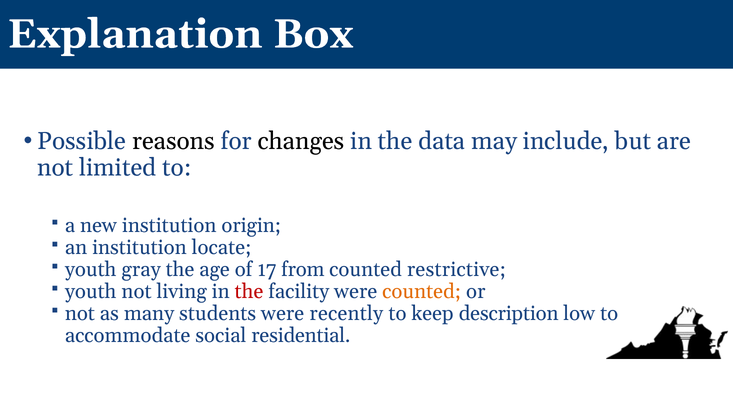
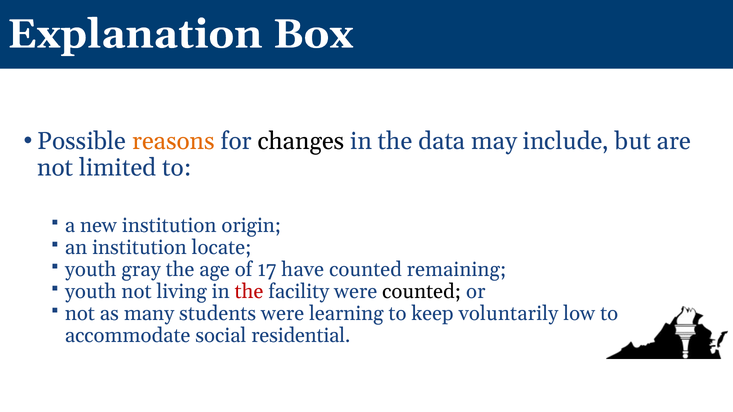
reasons colour: black -> orange
from: from -> have
restrictive: restrictive -> remaining
counted at (422, 292) colour: orange -> black
recently: recently -> learning
description: description -> voluntarily
